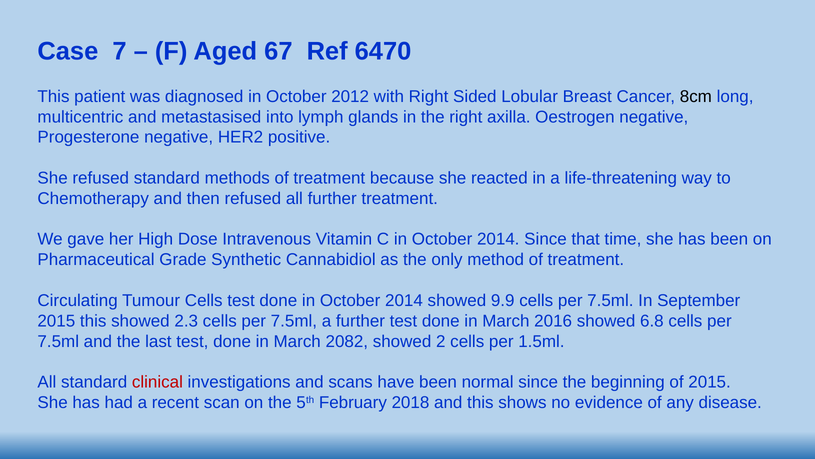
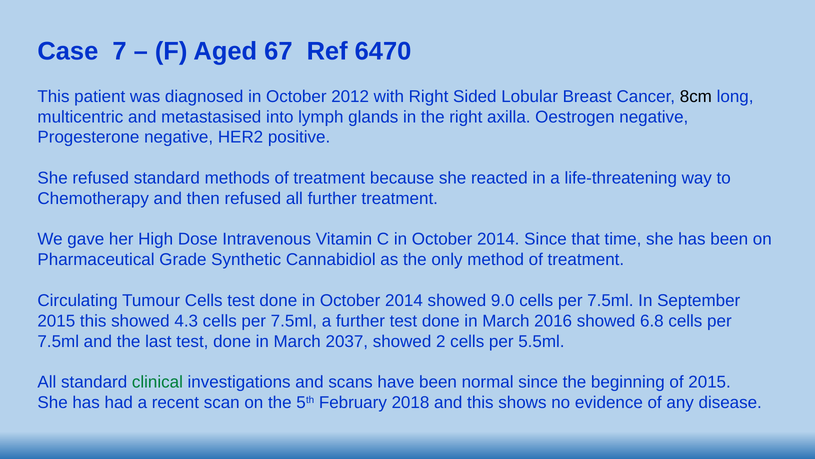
9.9: 9.9 -> 9.0
2.3: 2.3 -> 4.3
2082: 2082 -> 2037
1.5ml: 1.5ml -> 5.5ml
clinical colour: red -> green
